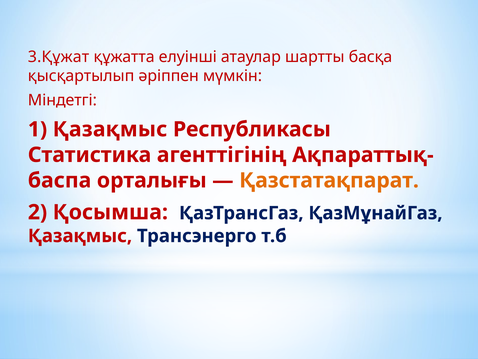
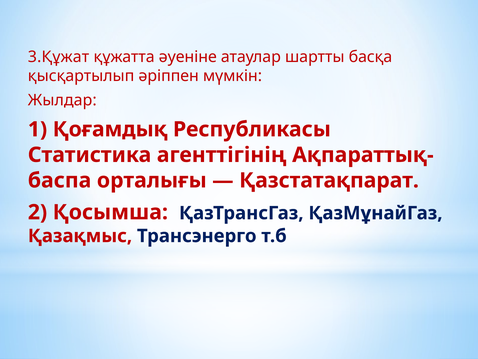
елуінші: елуінші -> әуеніне
Міндетгі: Міндетгі -> Жылдар
1 Қазақмыс: Қазақмыс -> Қоғамдық
Қазстатақпарат colour: orange -> red
